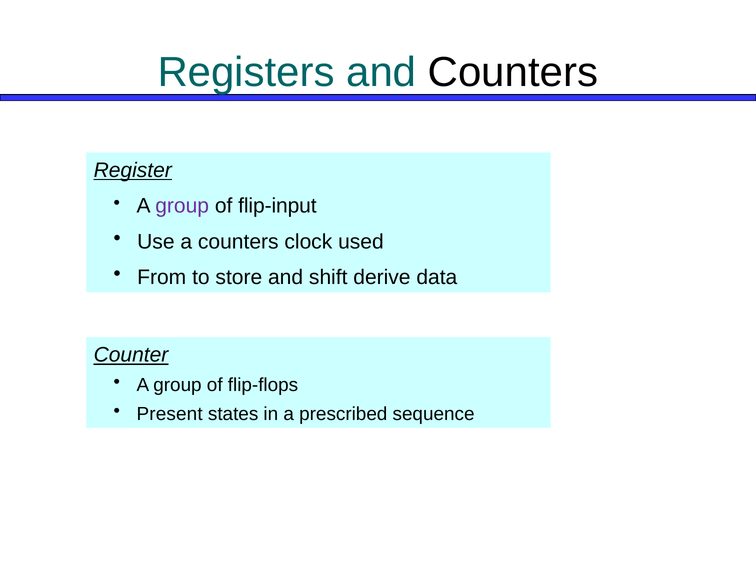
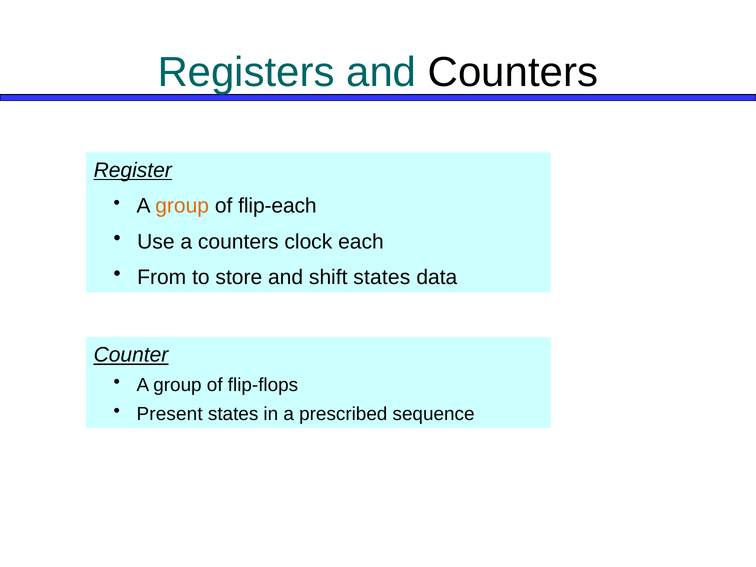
group at (182, 206) colour: purple -> orange
flip-input: flip-input -> flip-each
used: used -> each
shift derive: derive -> states
